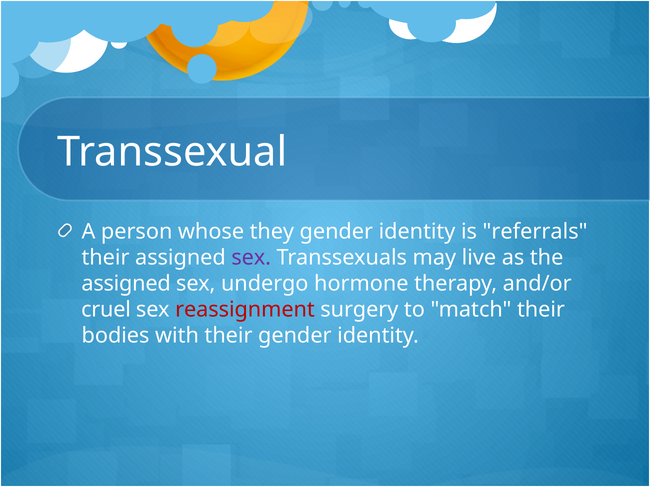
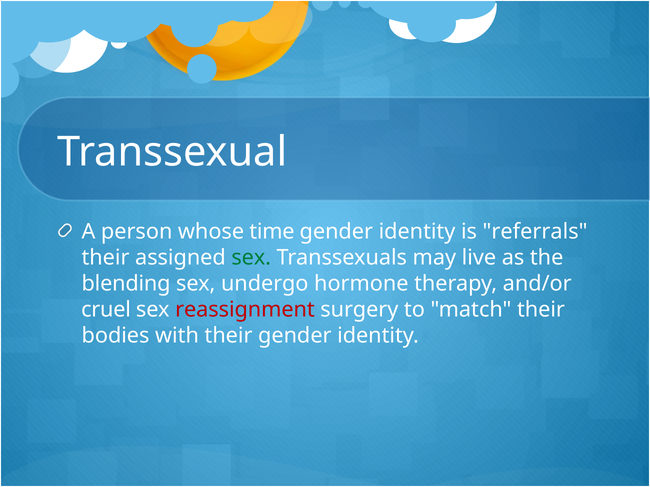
they: they -> time
sex at (251, 258) colour: purple -> green
assigned at (126, 284): assigned -> blending
